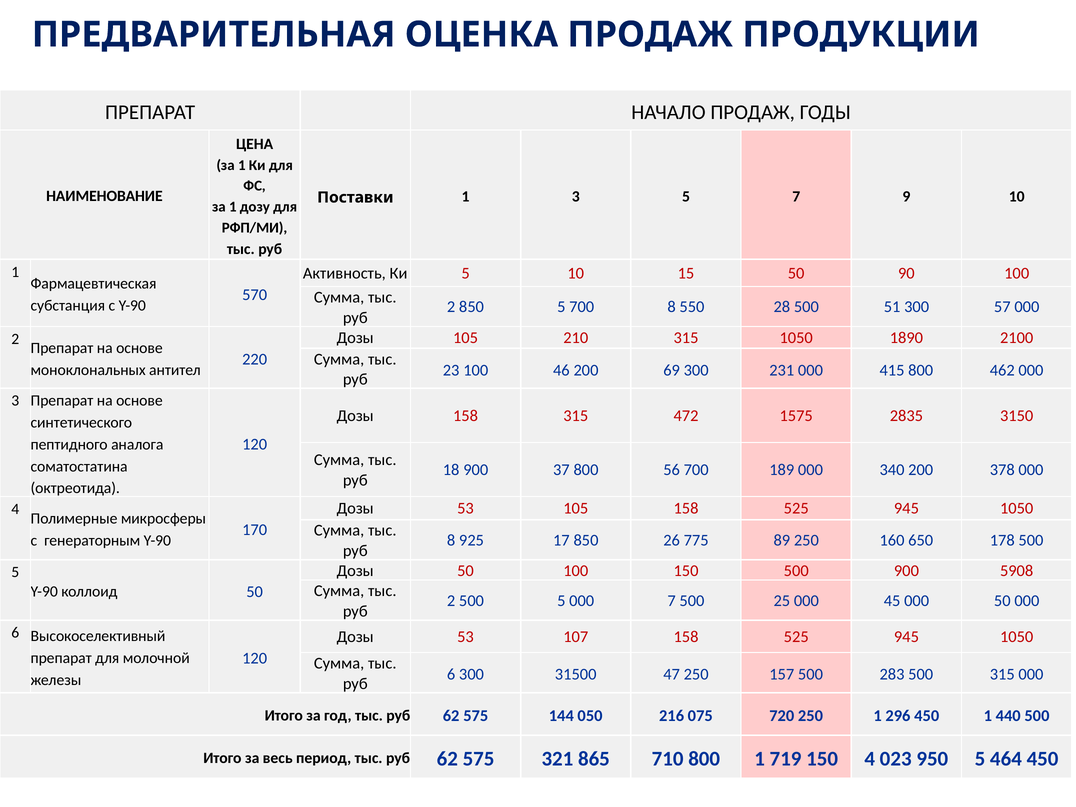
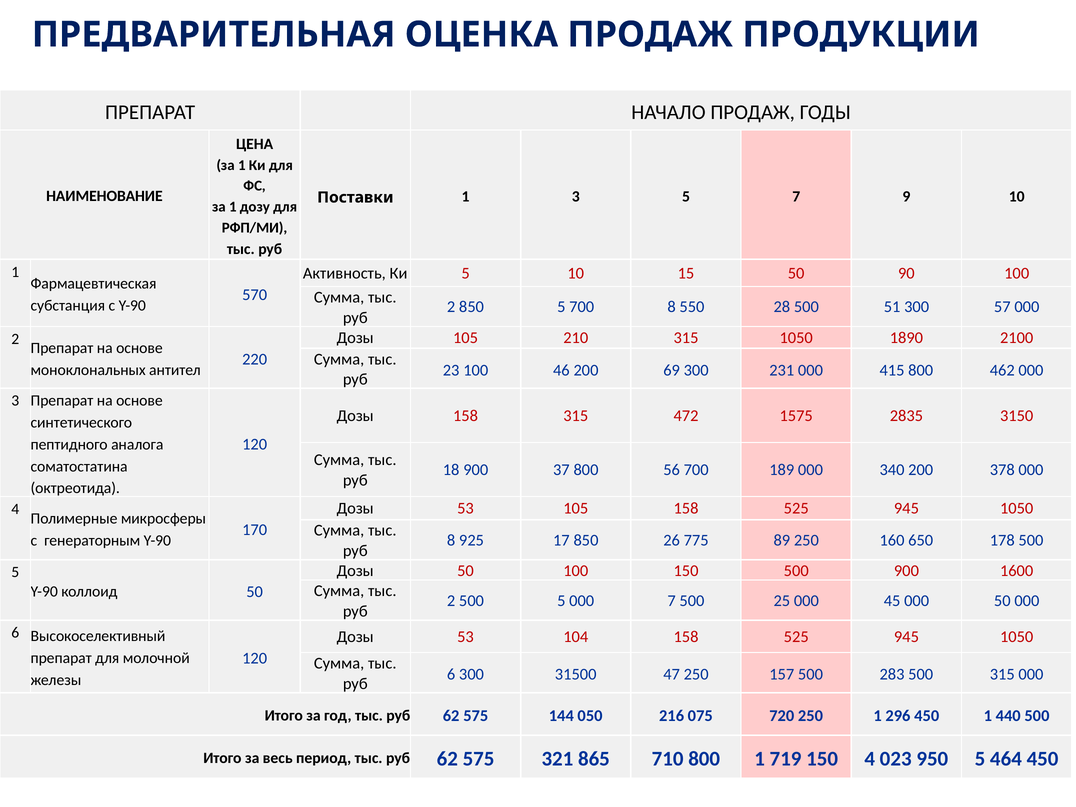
5908: 5908 -> 1600
107: 107 -> 104
